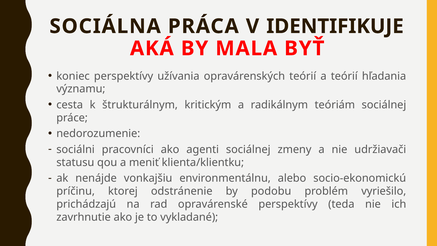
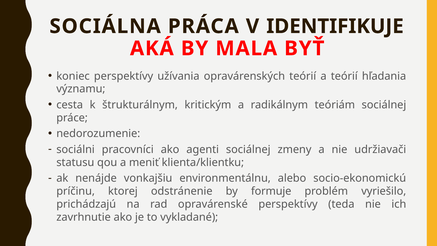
podobu: podobu -> formuje
